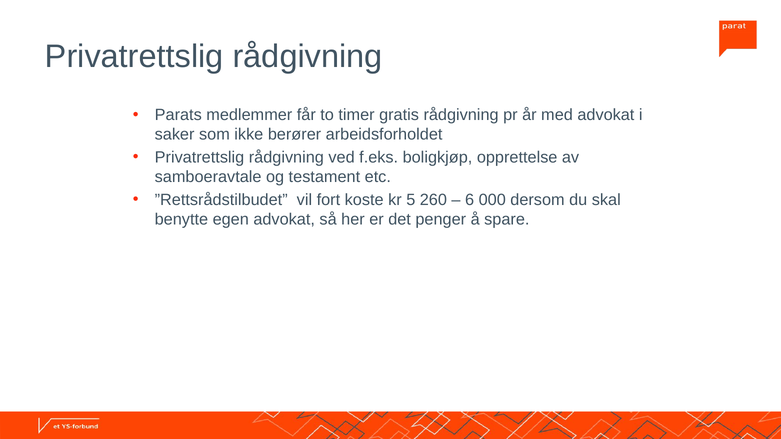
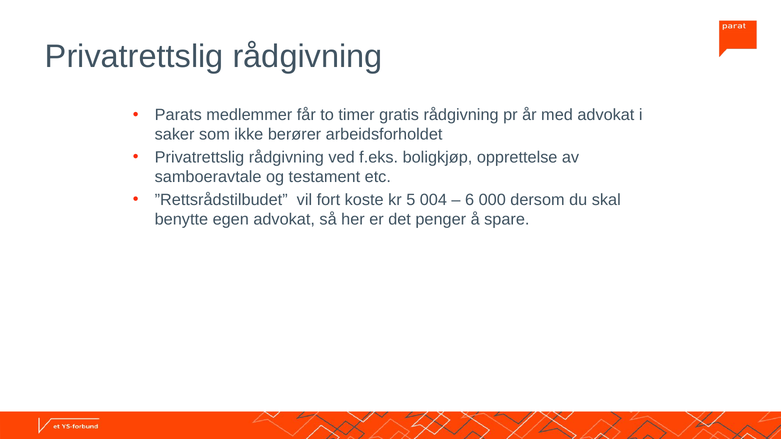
260: 260 -> 004
